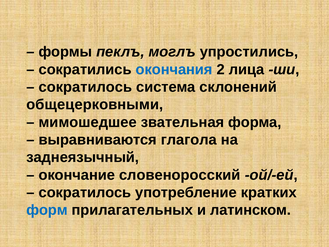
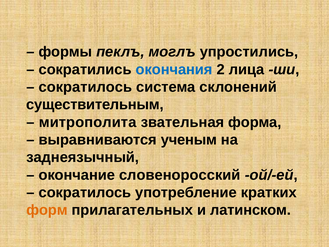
общецерковными: общецерковными -> существительным
мимошедшее: мимошедшее -> митрополита
глагола: глагола -> ученым
форм colour: blue -> orange
